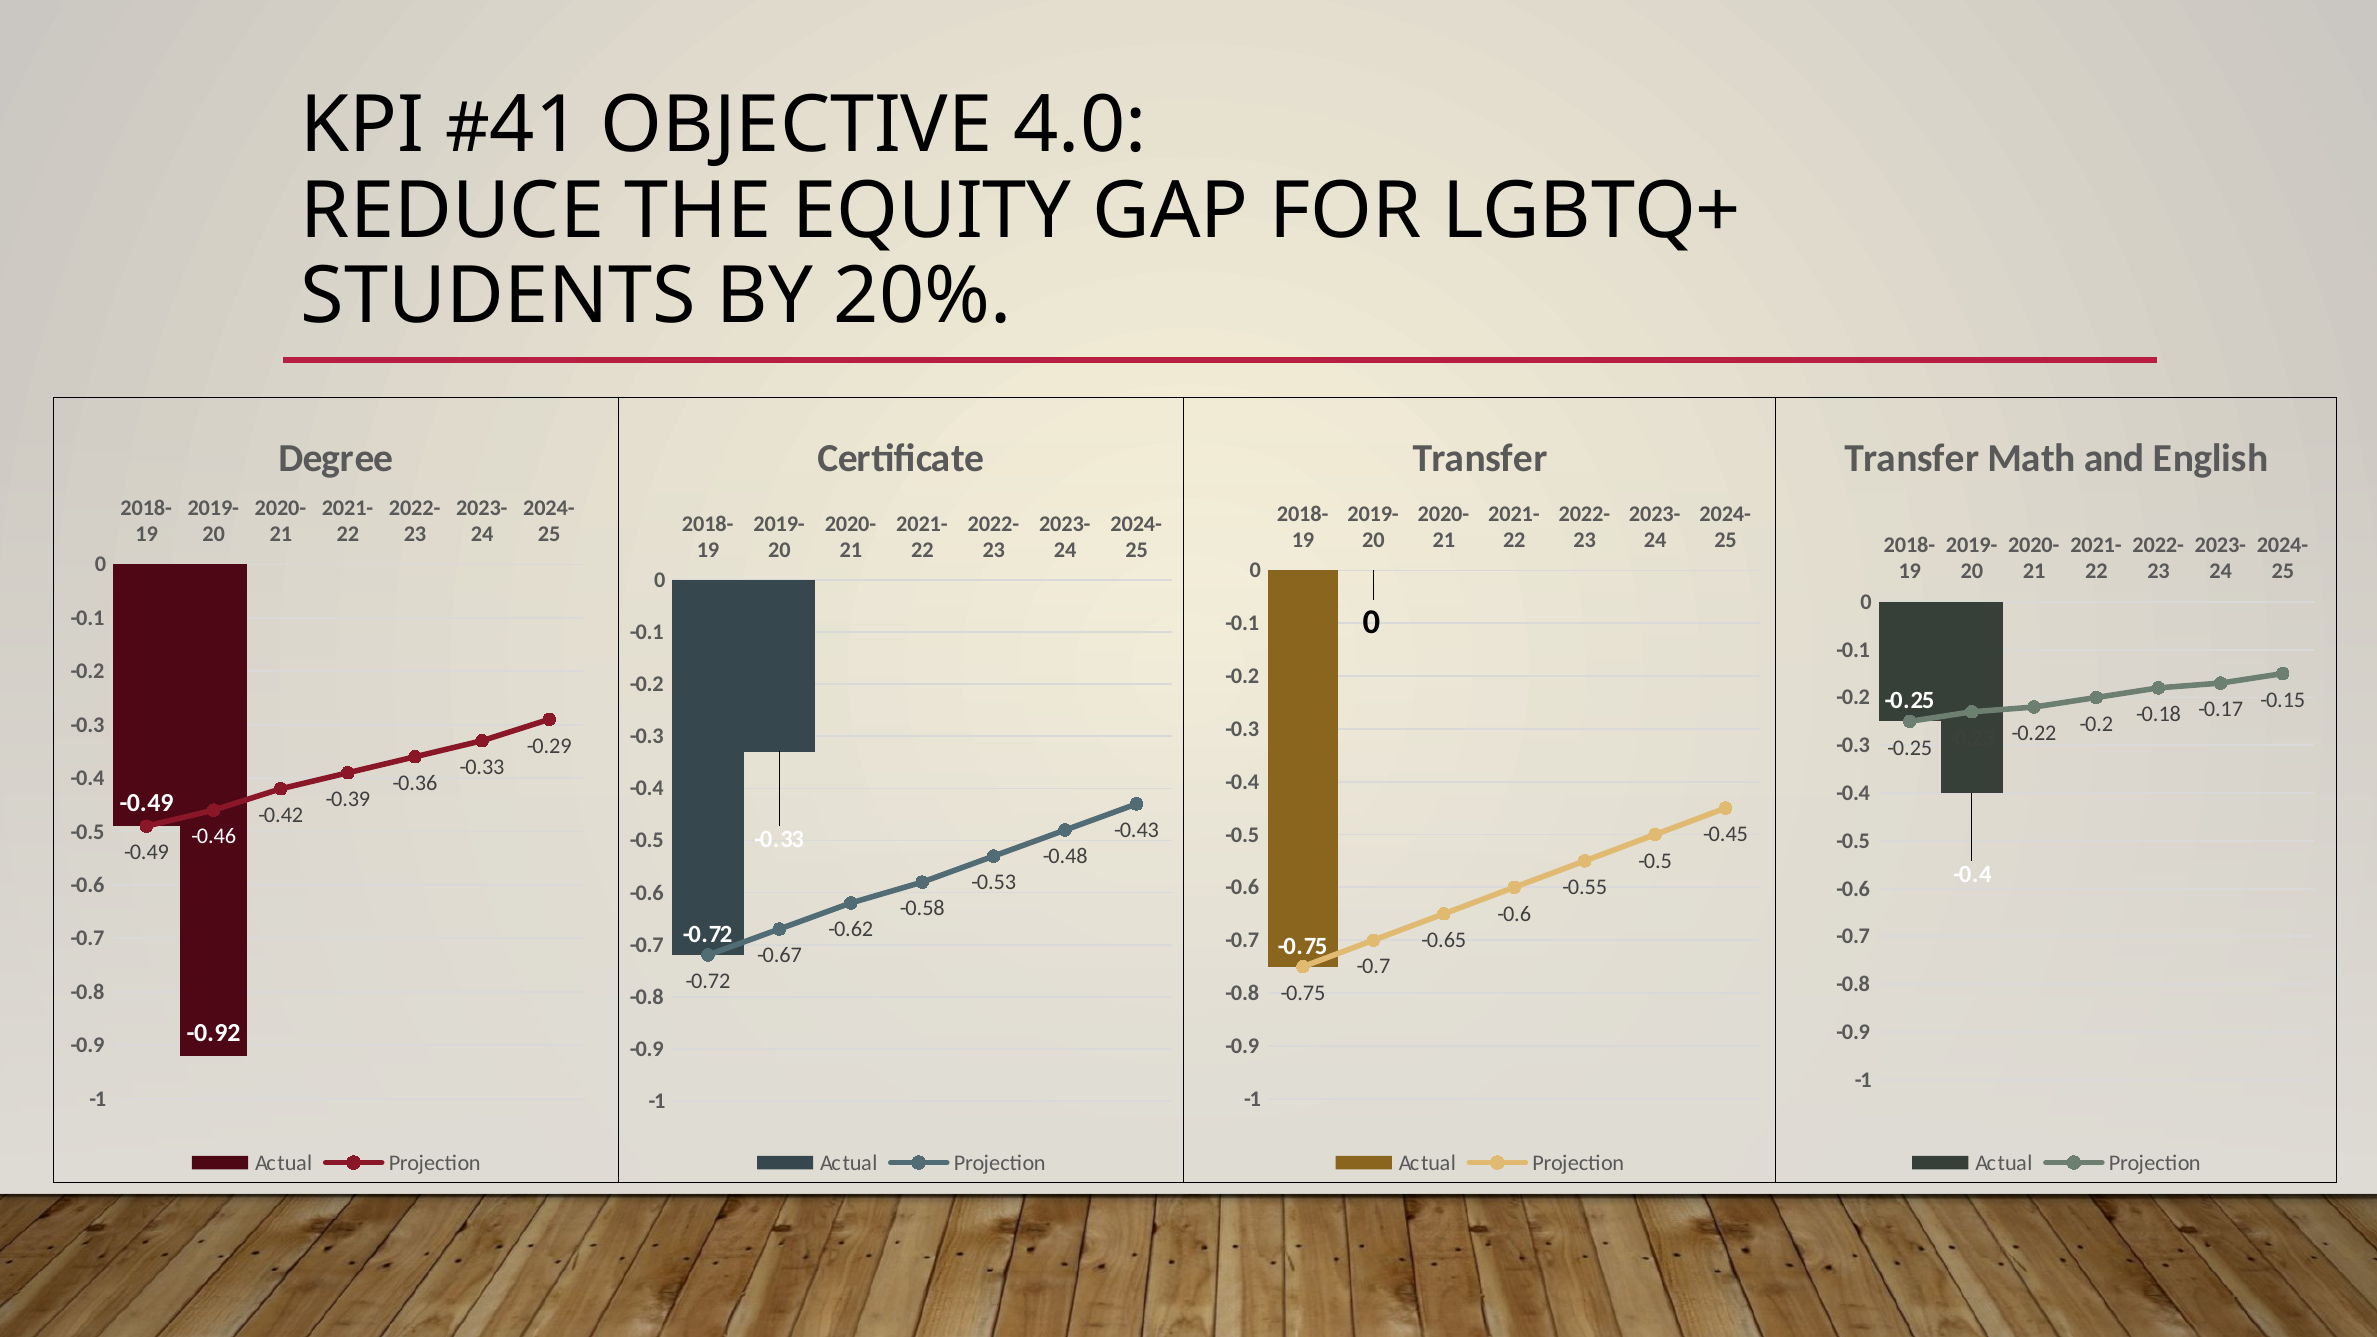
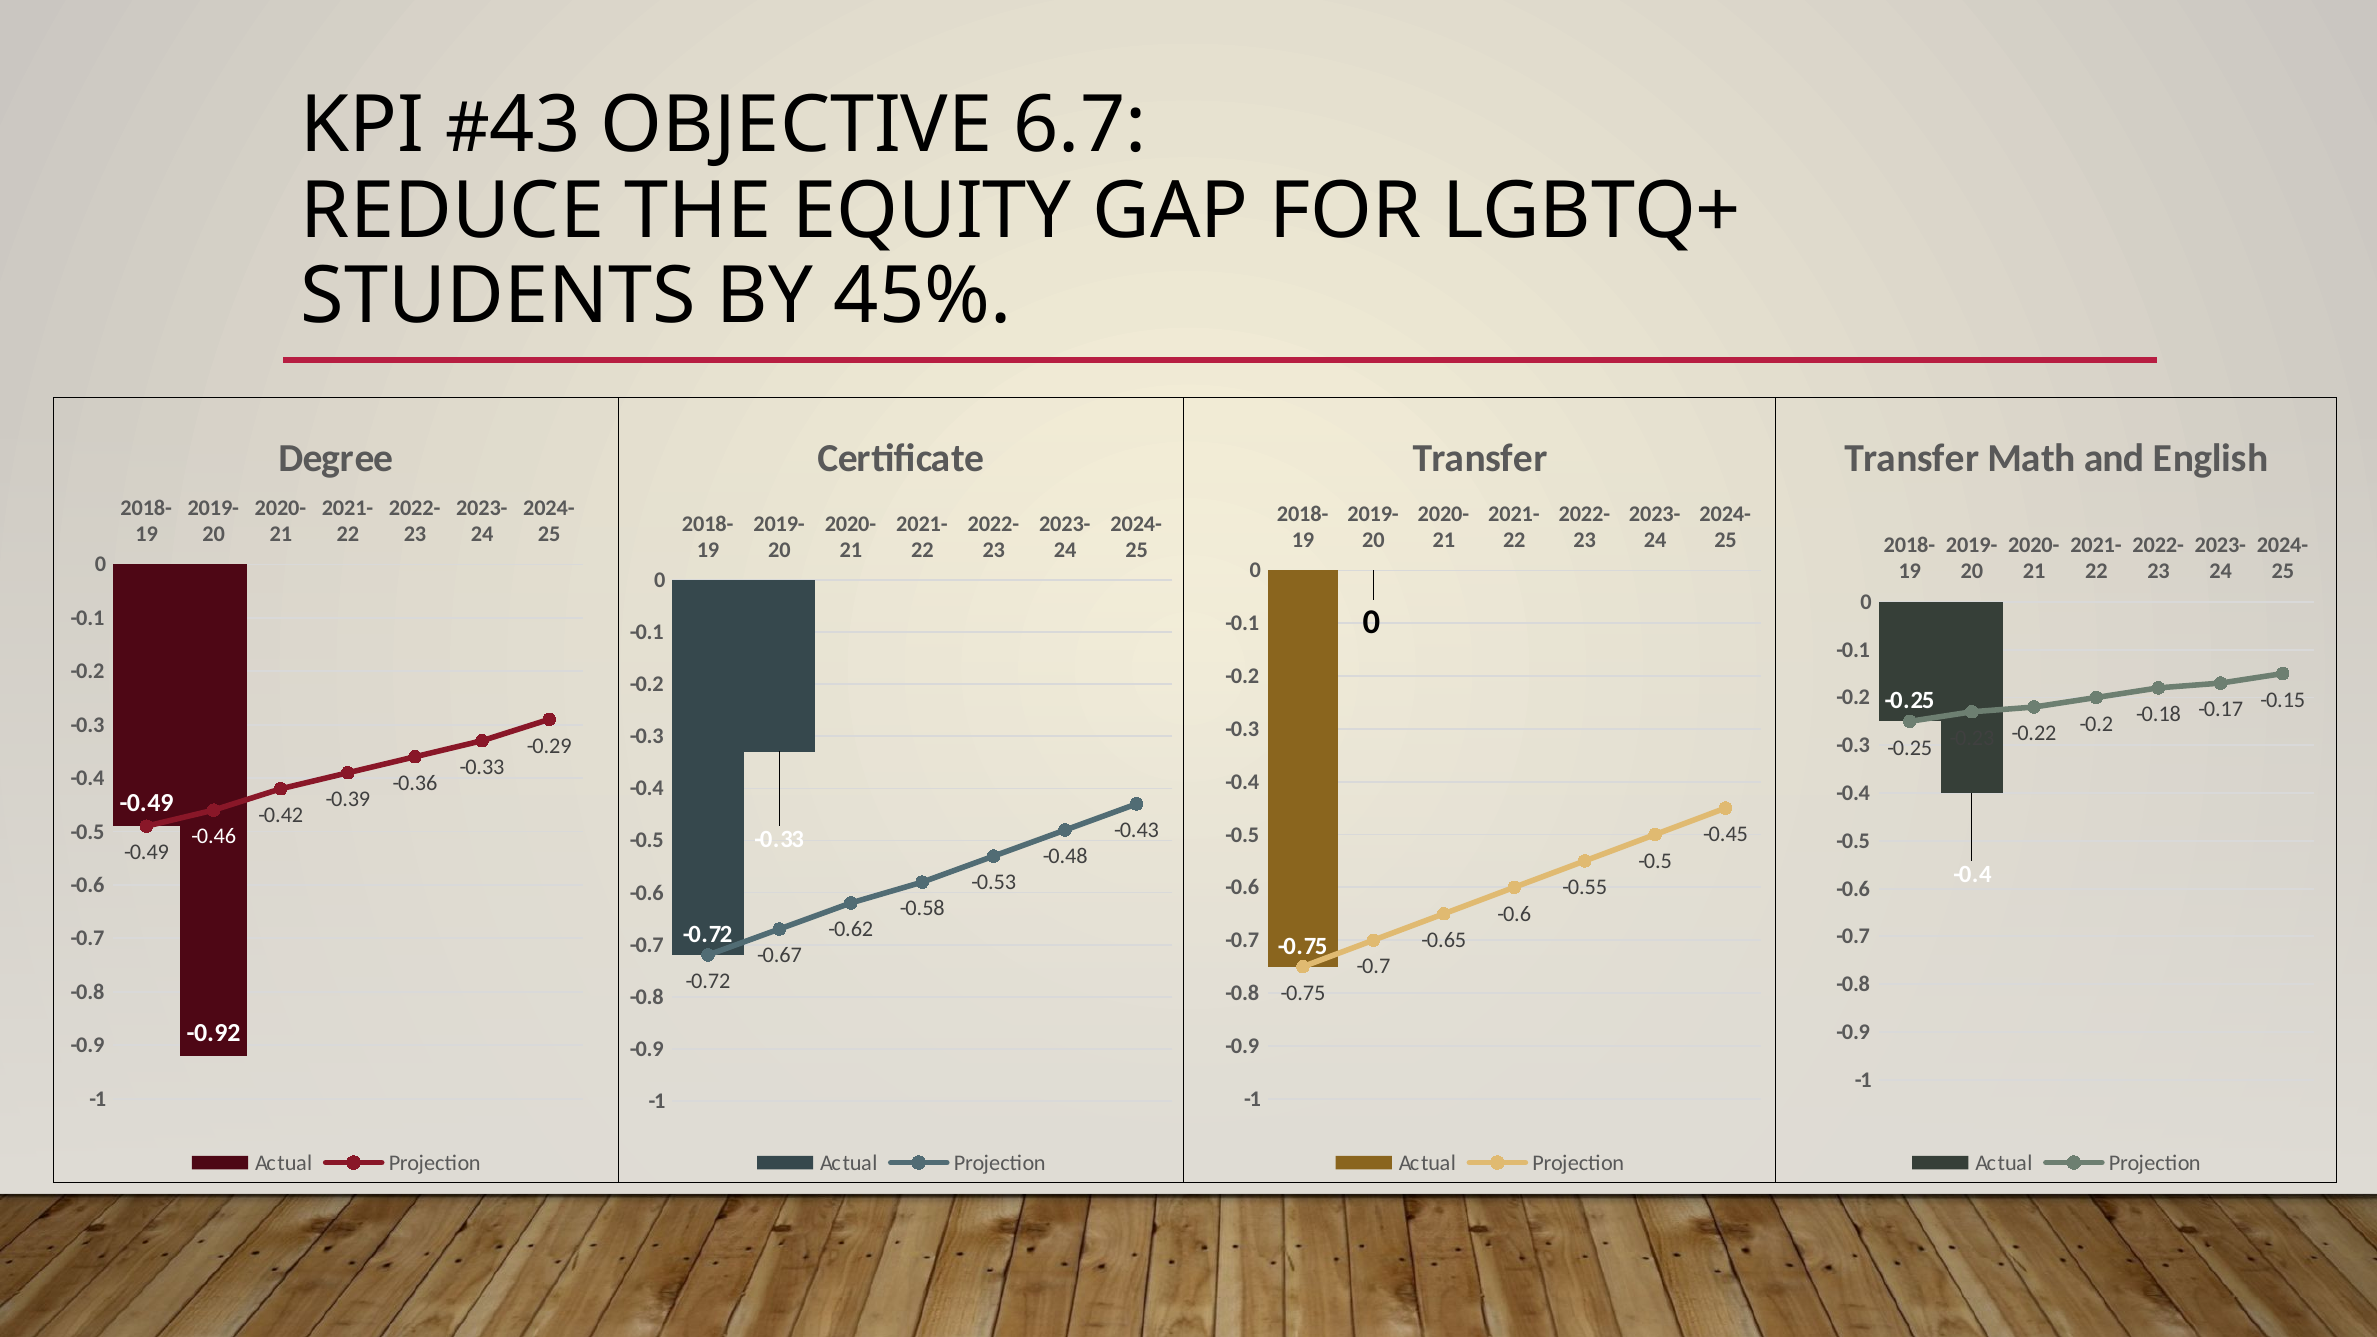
41: 41 -> 43
4.0: 4.0 -> 6.7
20%: 20% -> 45%
